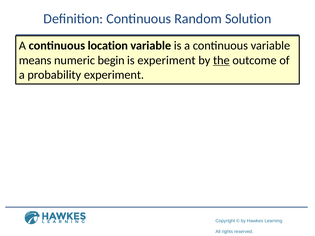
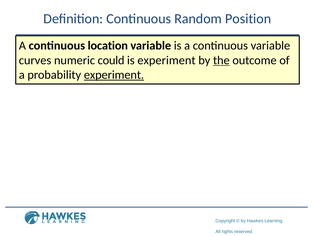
Solution: Solution -> Position
means: means -> curves
begin: begin -> could
experiment at (114, 75) underline: none -> present
